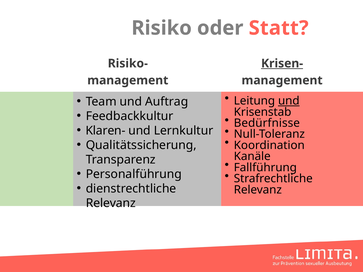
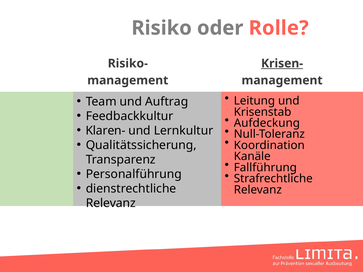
Statt: Statt -> Rolle
und at (289, 101) underline: present -> none
Bedürfnisse: Bedürfnisse -> Aufdeckung
